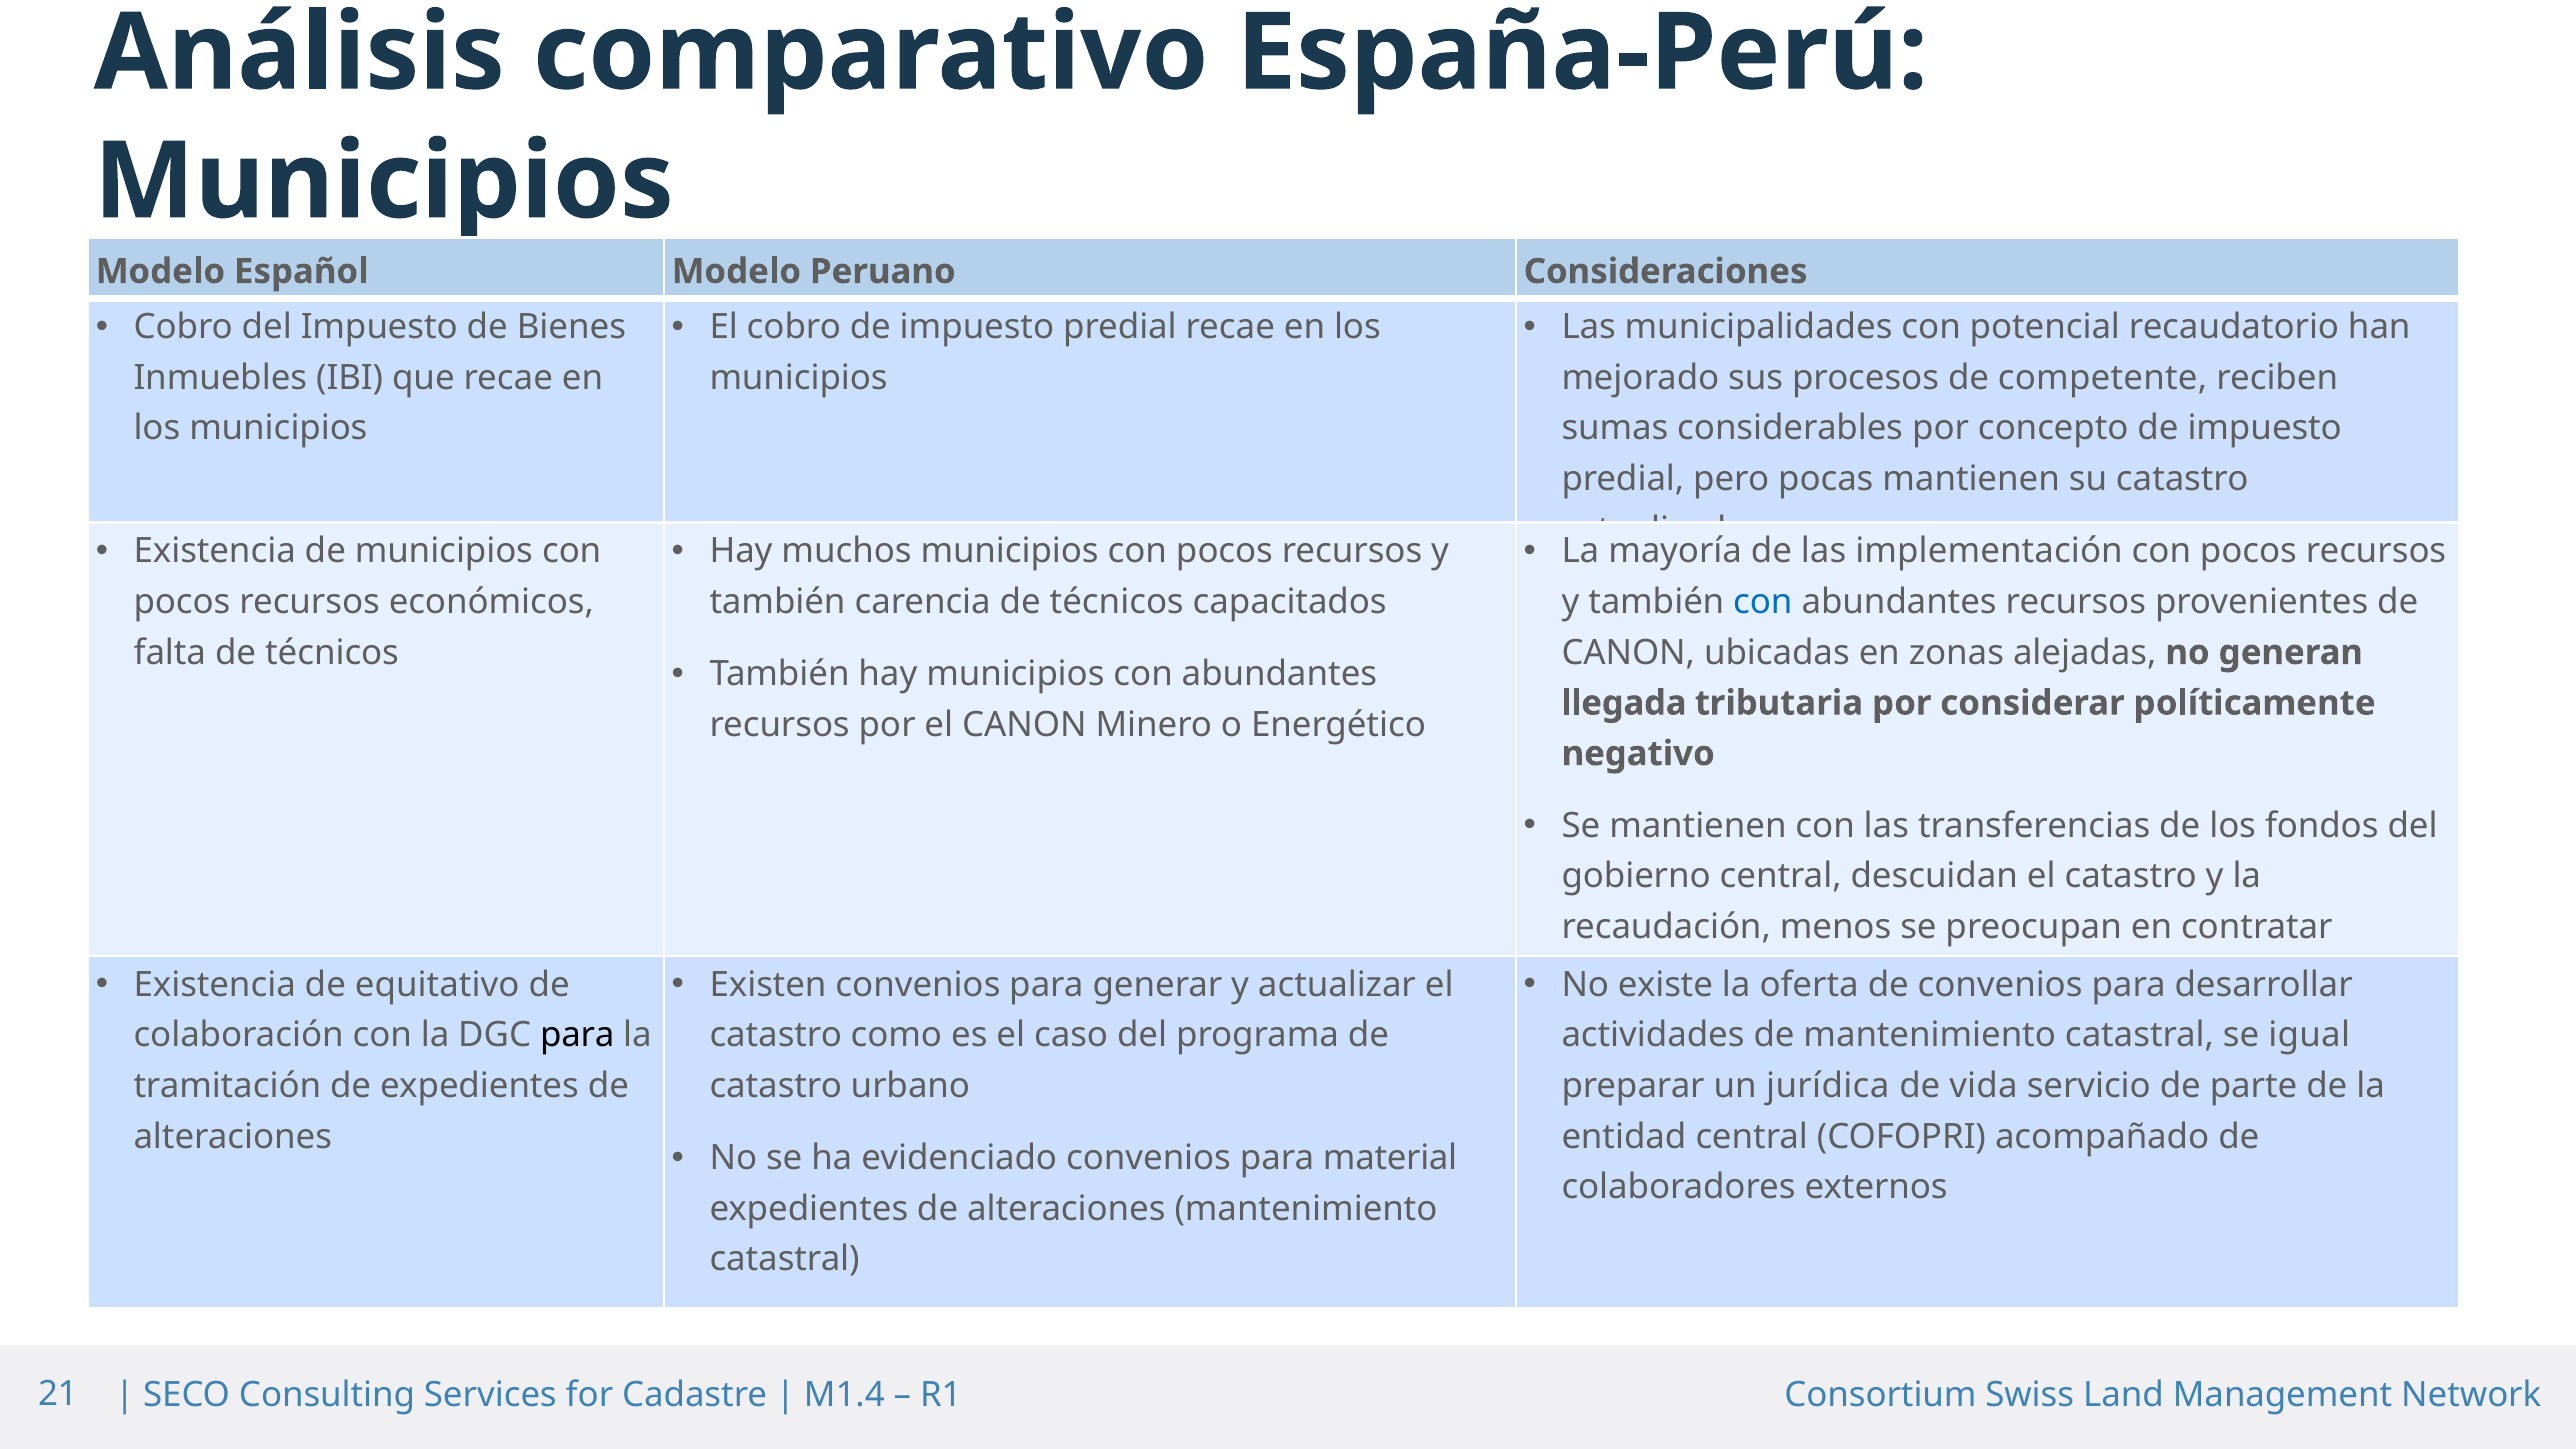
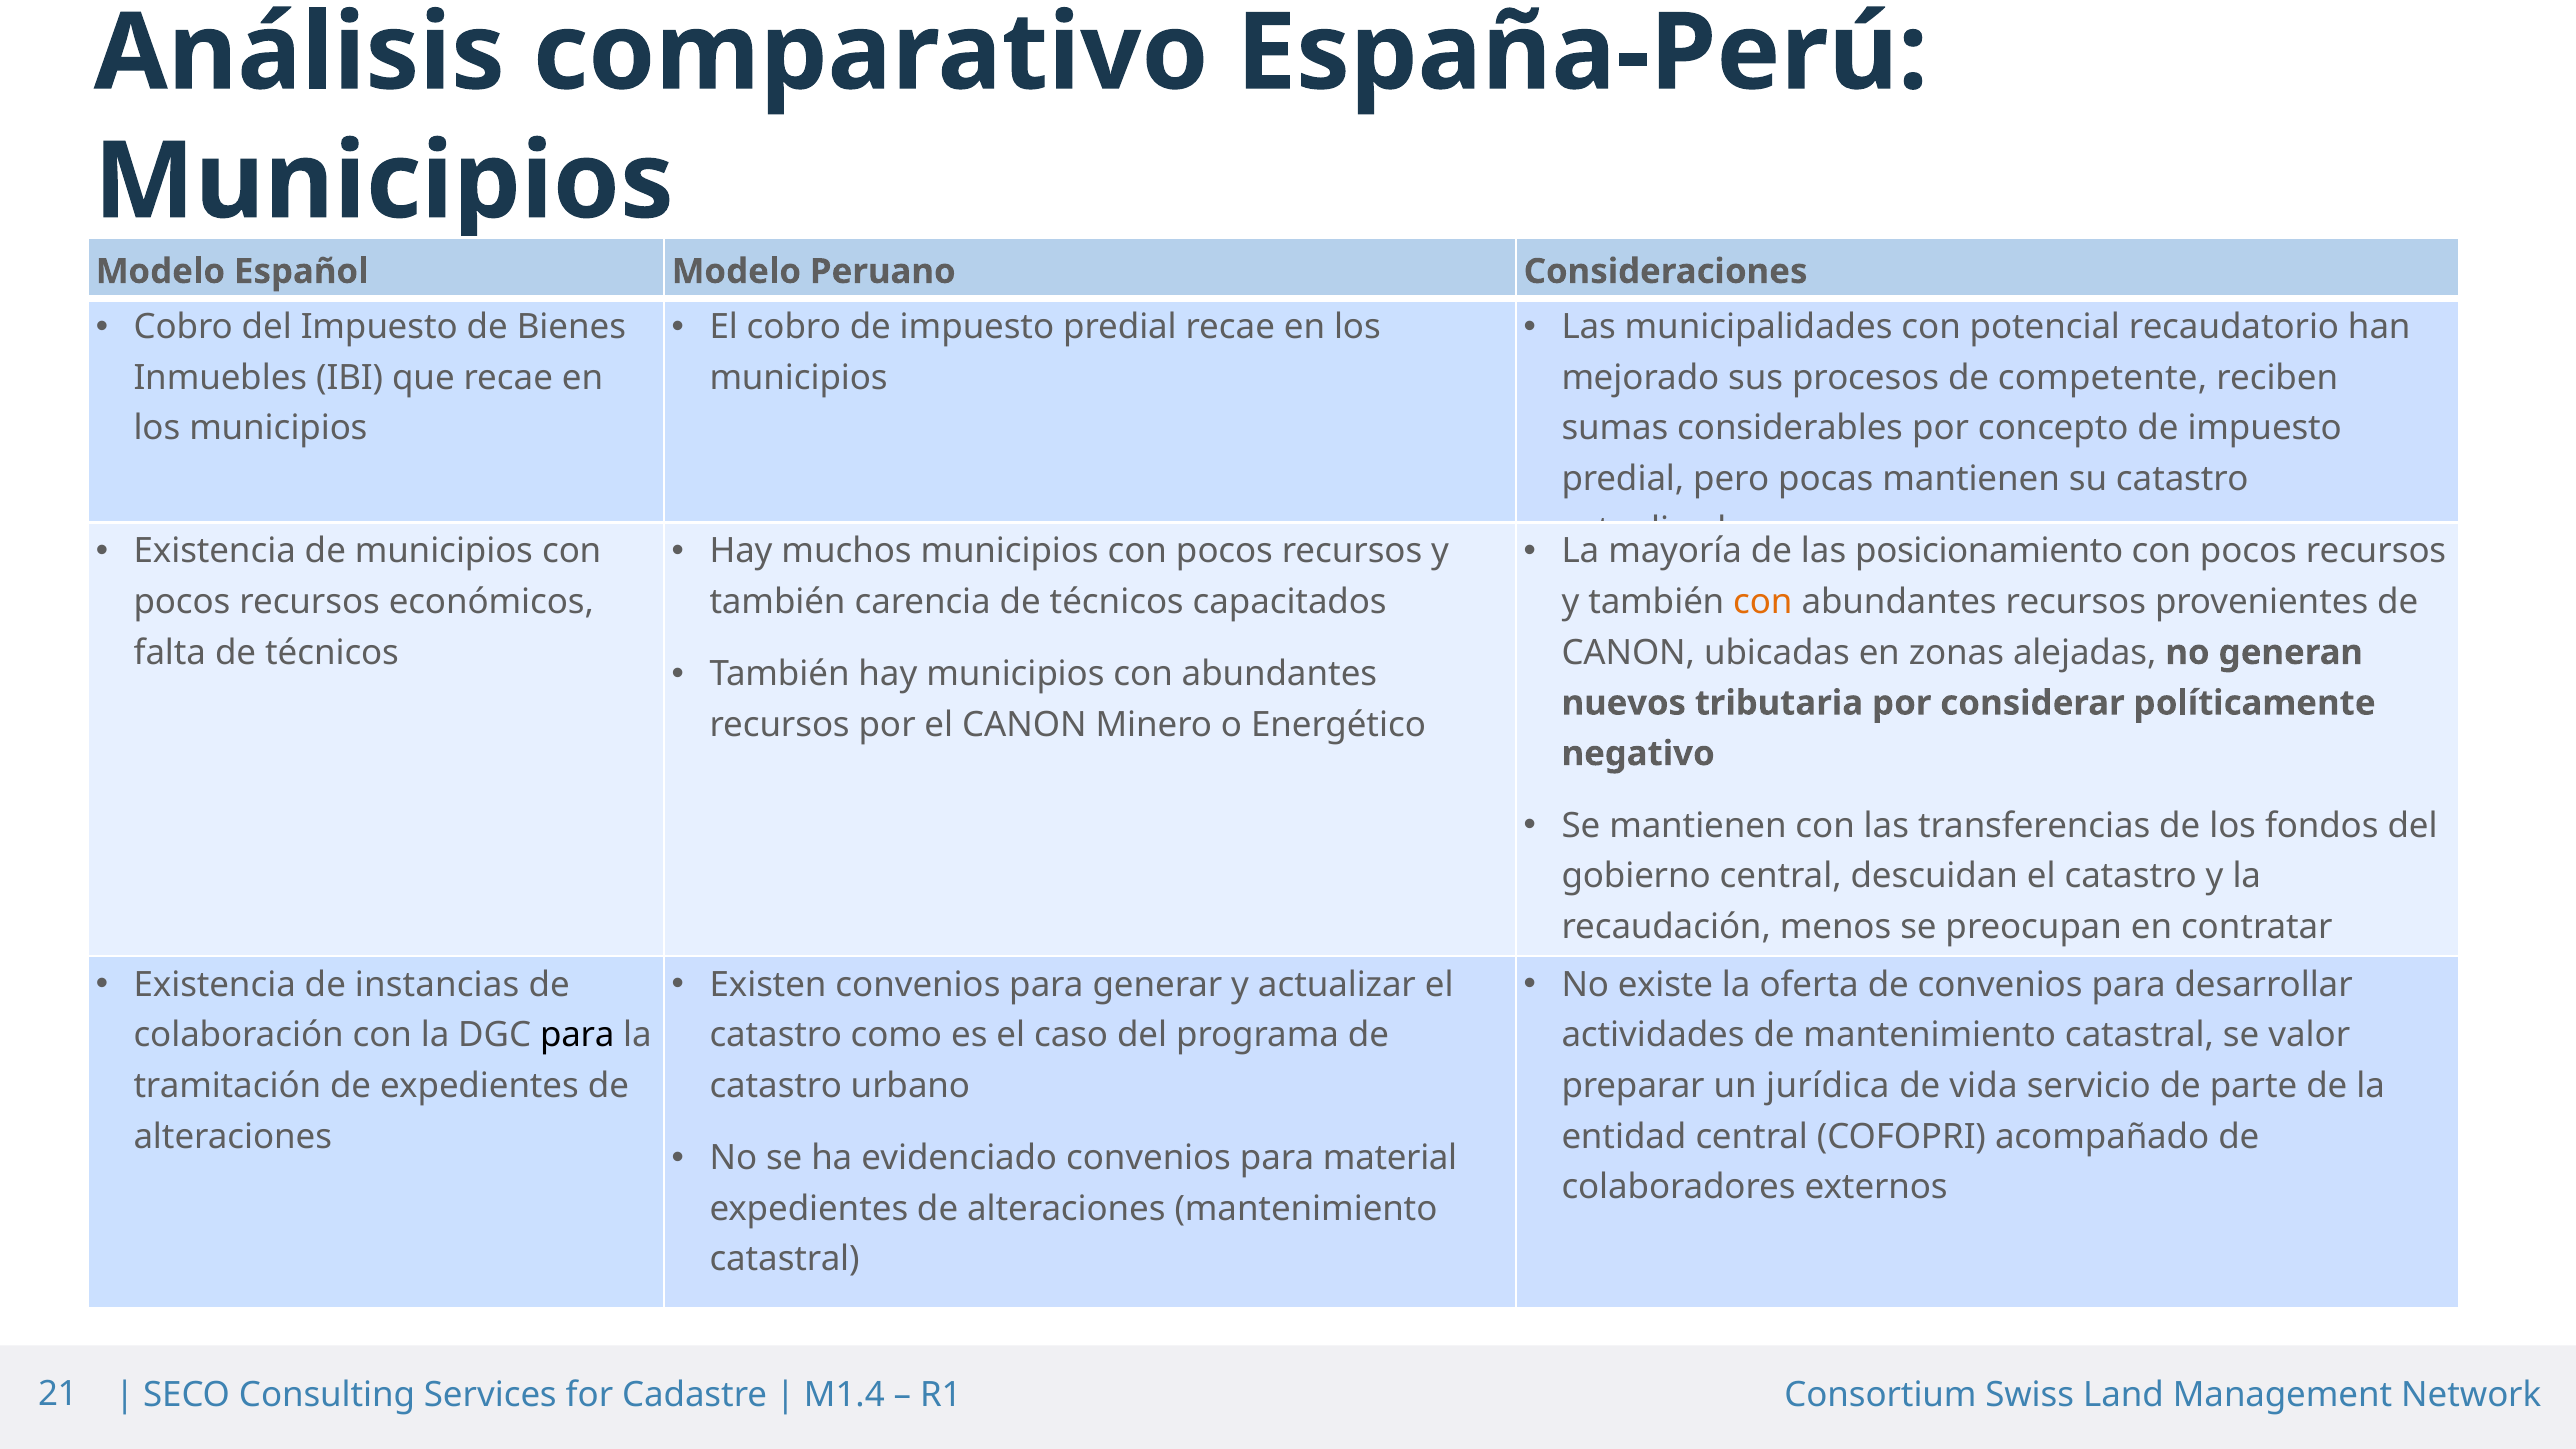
implementación: implementación -> posicionamiento
con at (1763, 602) colour: blue -> orange
llegada: llegada -> nuevos
equitativo: equitativo -> instancias
igual: igual -> valor
